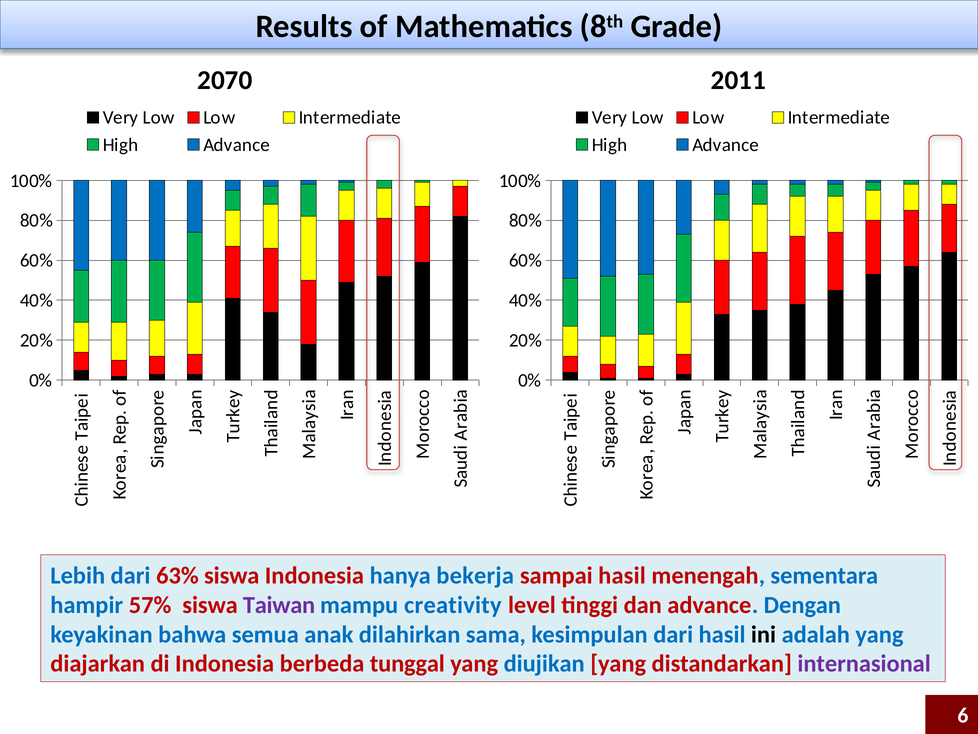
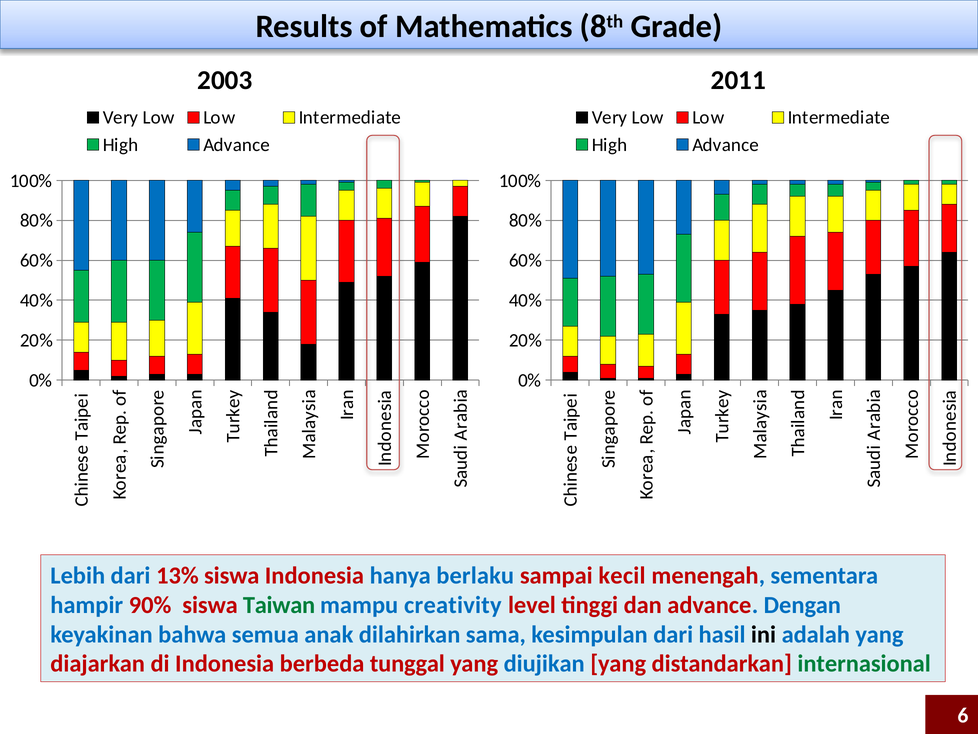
2070: 2070 -> 2003
63%: 63% -> 13%
bekerja: bekerja -> berlaku
sampai hasil: hasil -> kecil
57%: 57% -> 90%
Taiwan colour: purple -> green
internasional colour: purple -> green
